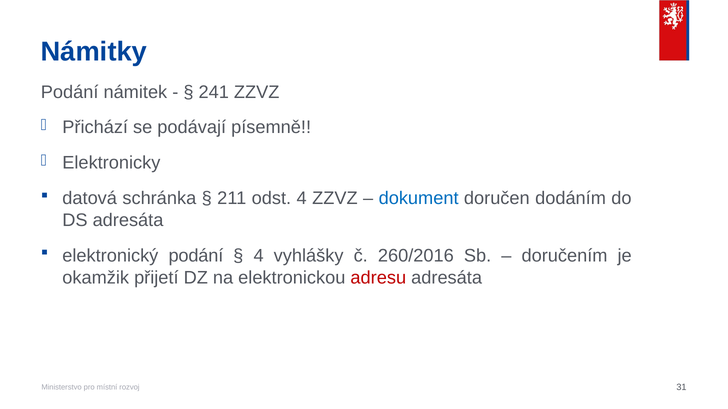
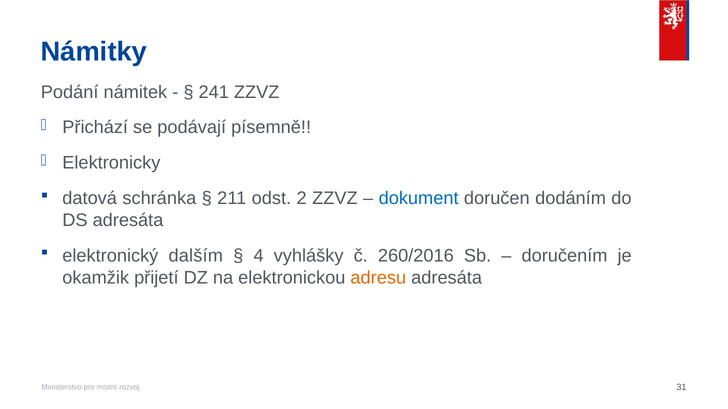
odst 4: 4 -> 2
elektronický podání: podání -> dalším
adresu colour: red -> orange
